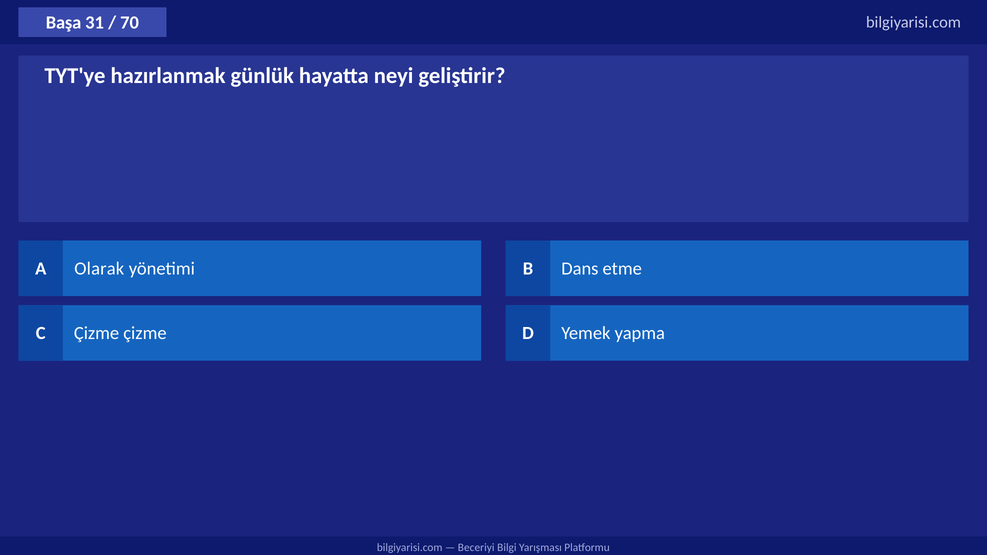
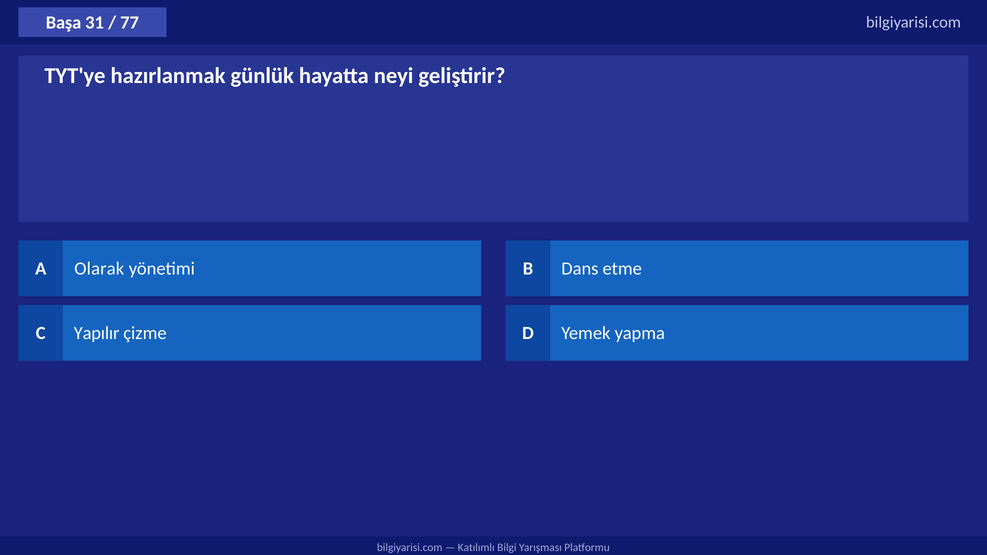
70: 70 -> 77
C Çizme: Çizme -> Yapılır
Beceriyi: Beceriyi -> Katılımlı
